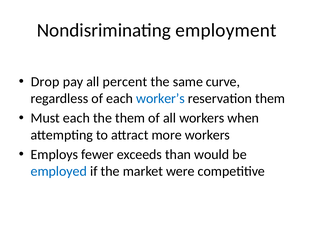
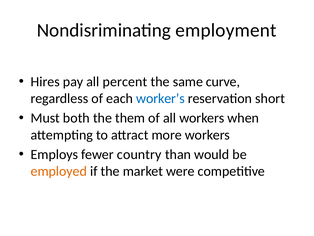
Drop: Drop -> Hires
reservation them: them -> short
Must each: each -> both
exceeds: exceeds -> country
employed colour: blue -> orange
